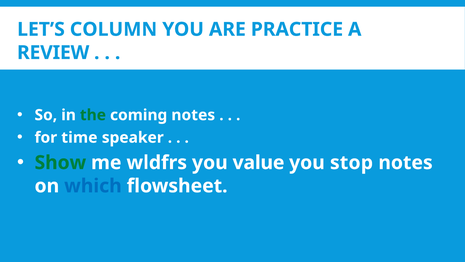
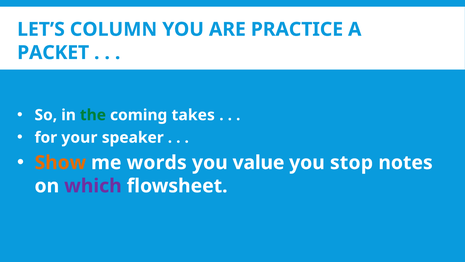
REVIEW: REVIEW -> PACKET
coming notes: notes -> takes
time: time -> your
Show colour: green -> orange
wldfrs: wldfrs -> words
which colour: blue -> purple
